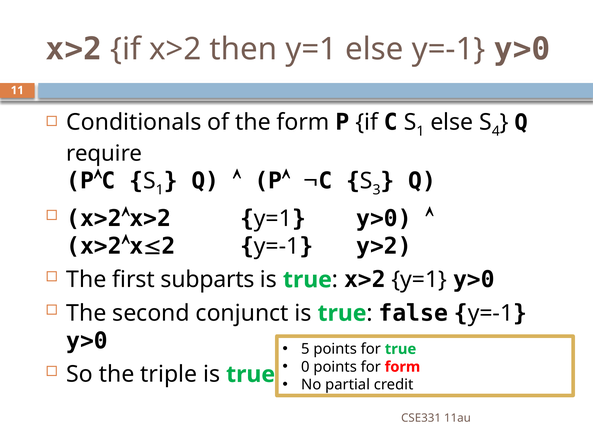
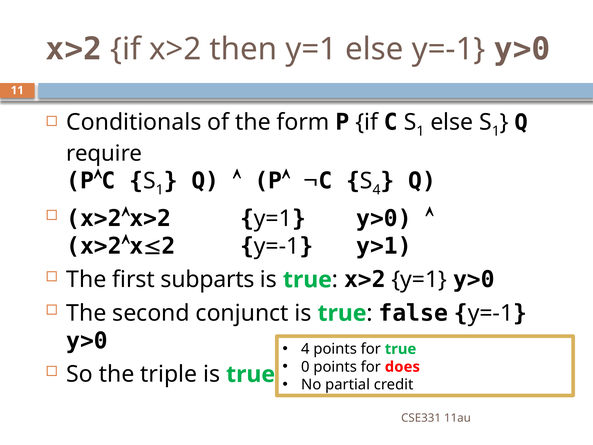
4 at (496, 131): 4 -> 1
3 at (377, 190): 3 -> 4
y>2: y>2 -> y>1
5 at (305, 349): 5 -> 4
for form: form -> does
